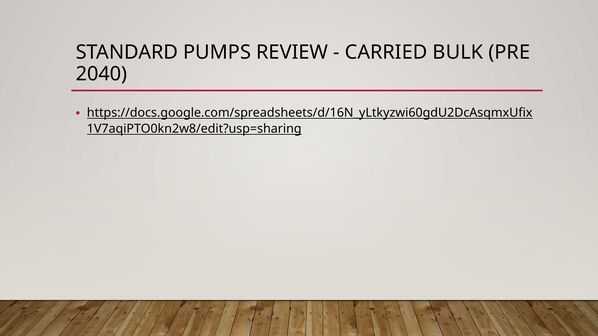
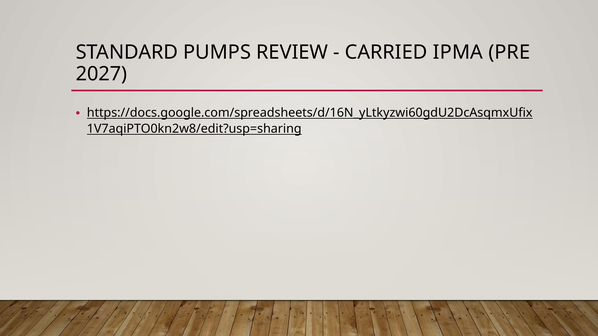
BULK: BULK -> IPMA
2040: 2040 -> 2027
